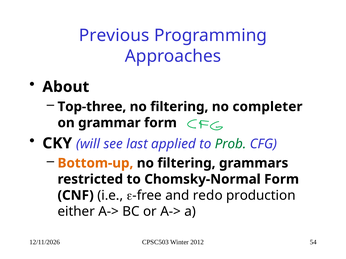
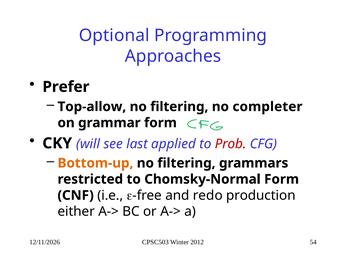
Previous: Previous -> Optional
About: About -> Prefer
Top-three: Top-three -> Top-allow
Prob colour: green -> red
